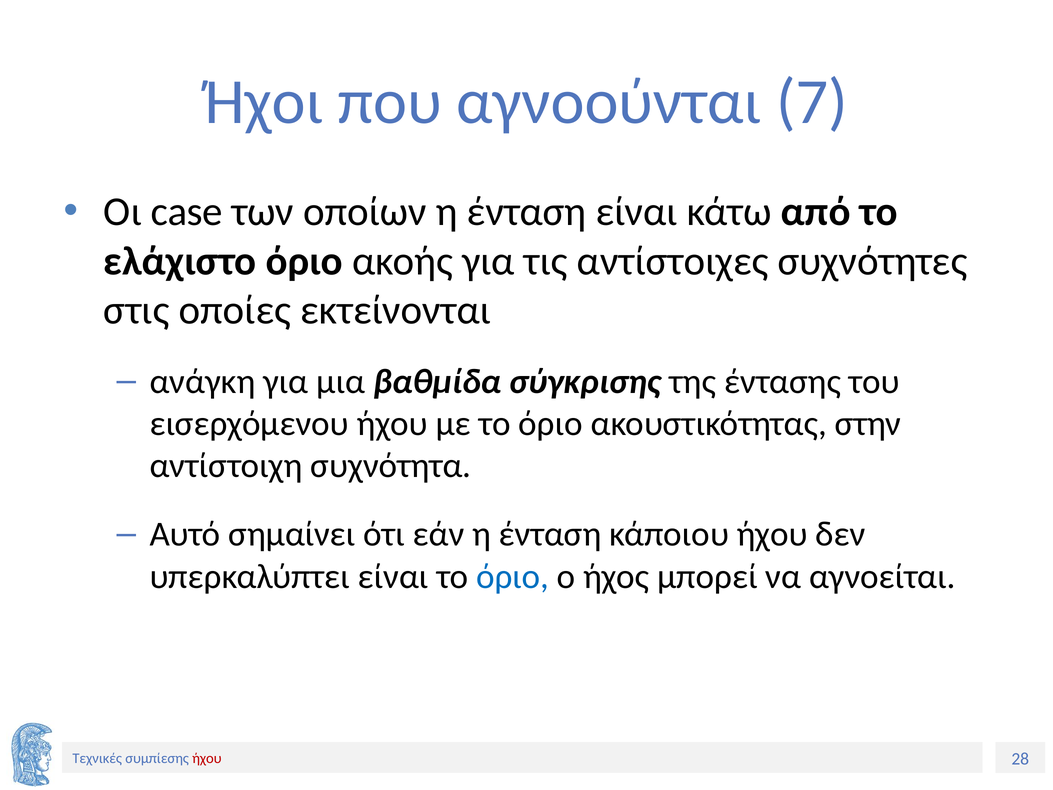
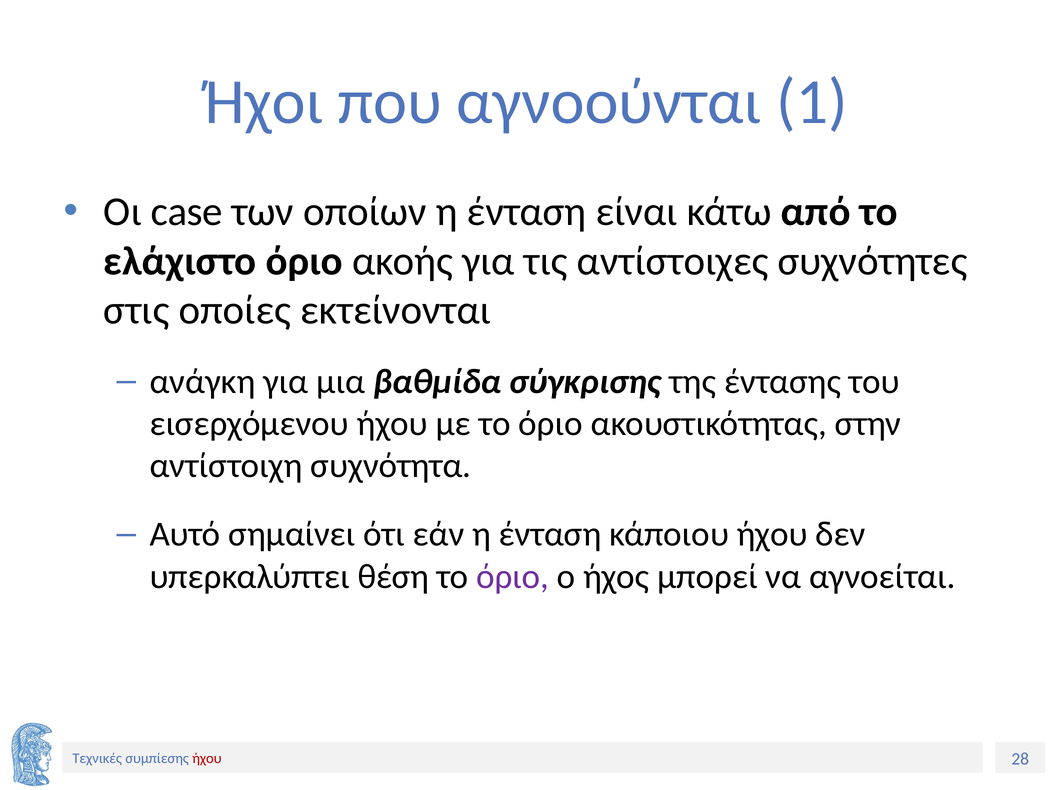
7: 7 -> 1
υπερκαλύπτει είναι: είναι -> θέση
όριο at (513, 576) colour: blue -> purple
